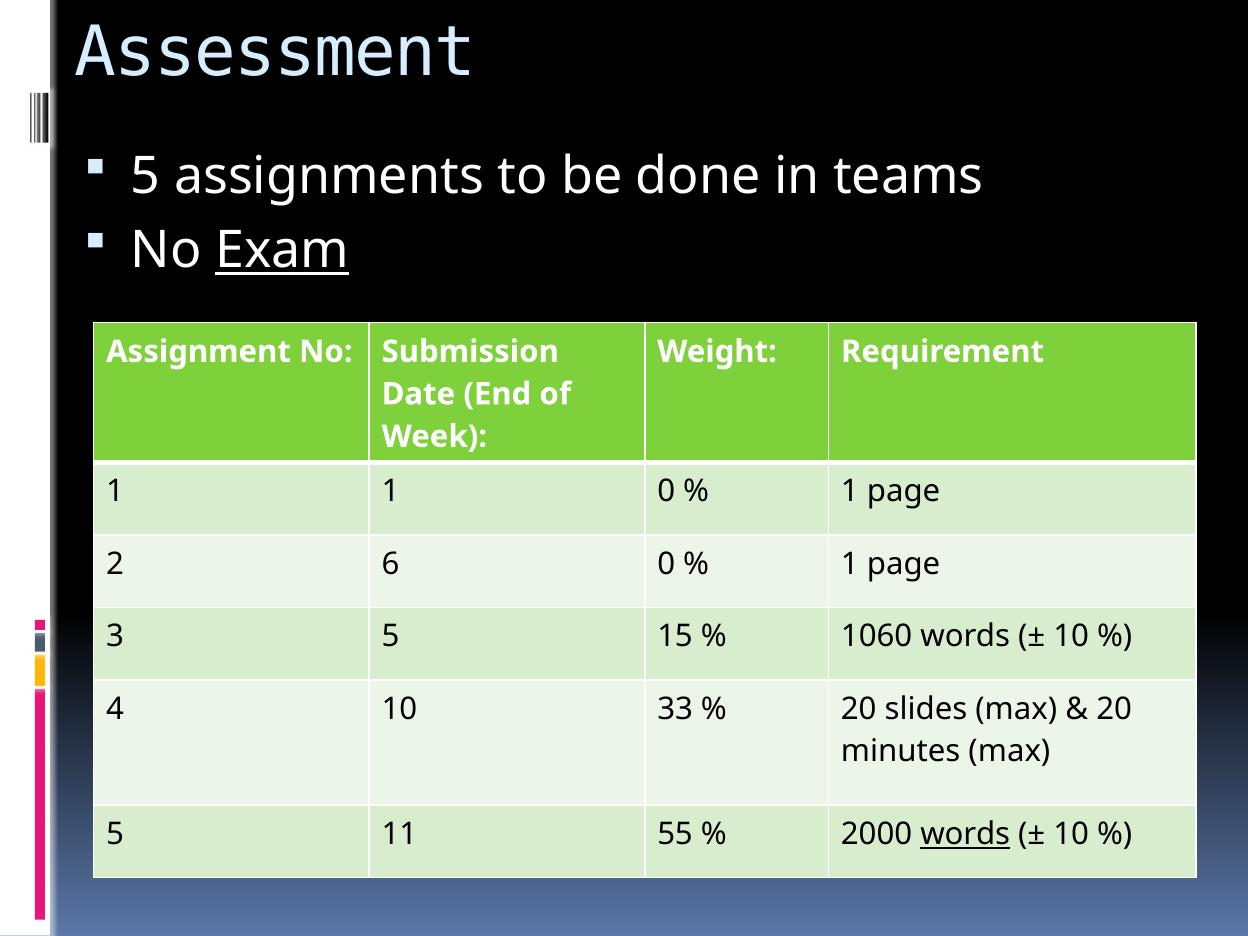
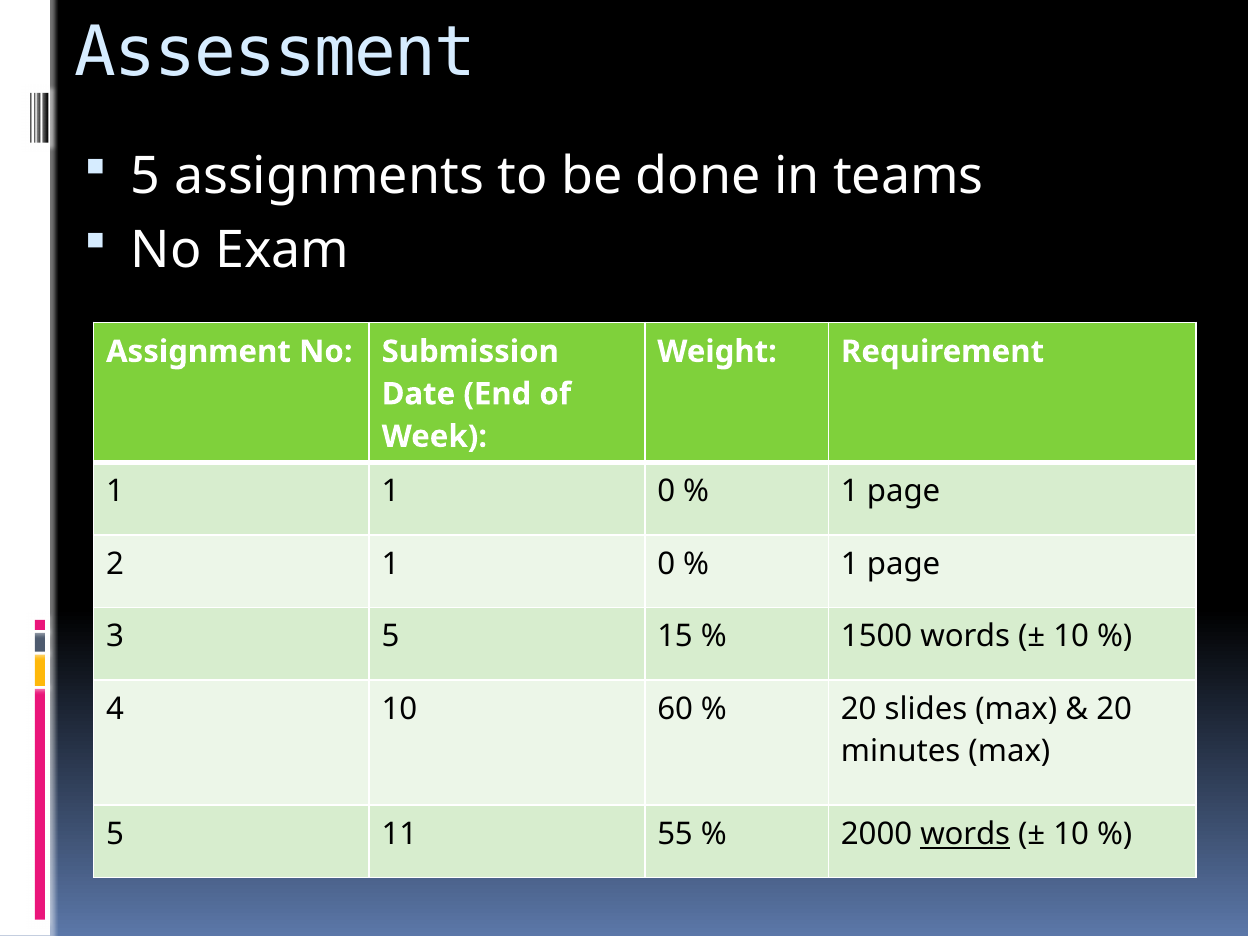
Exam underline: present -> none
2 6: 6 -> 1
1060: 1060 -> 1500
33: 33 -> 60
